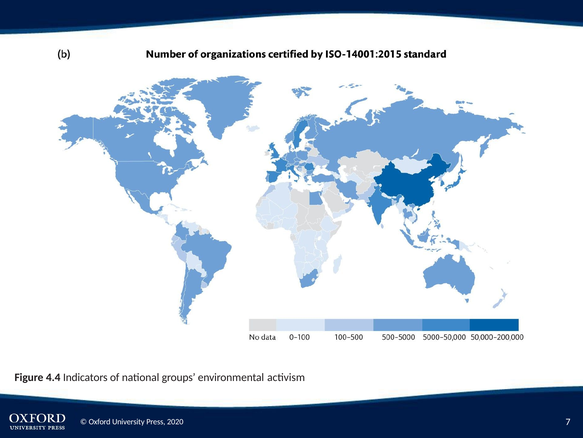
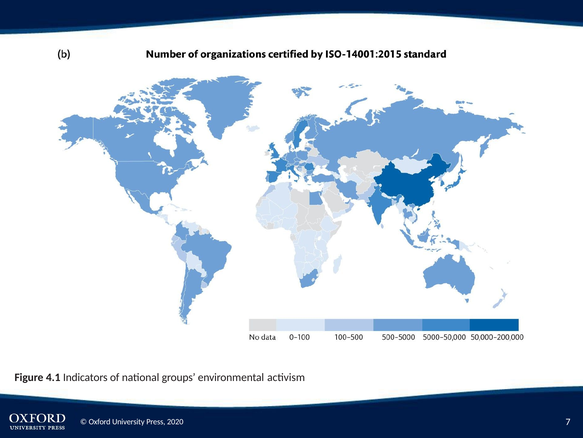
4.4: 4.4 -> 4.1
